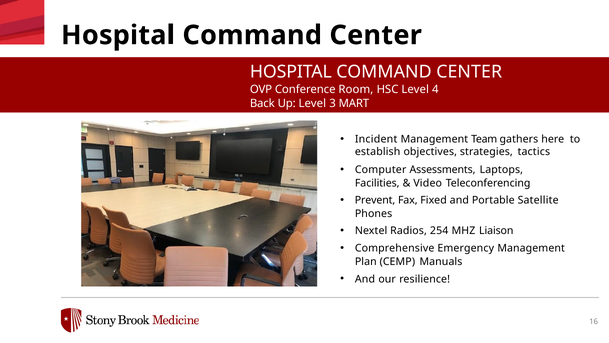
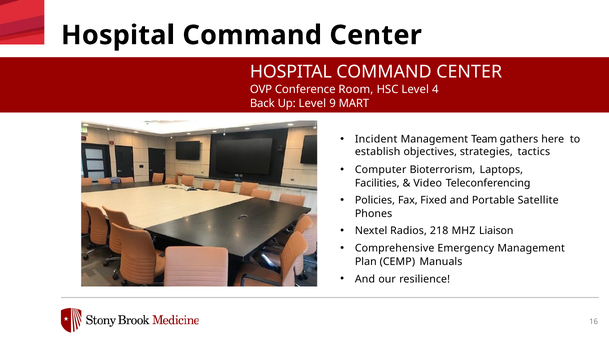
3: 3 -> 9
Assessments: Assessments -> Bioterrorism
Prevent: Prevent -> Policies
254: 254 -> 218
